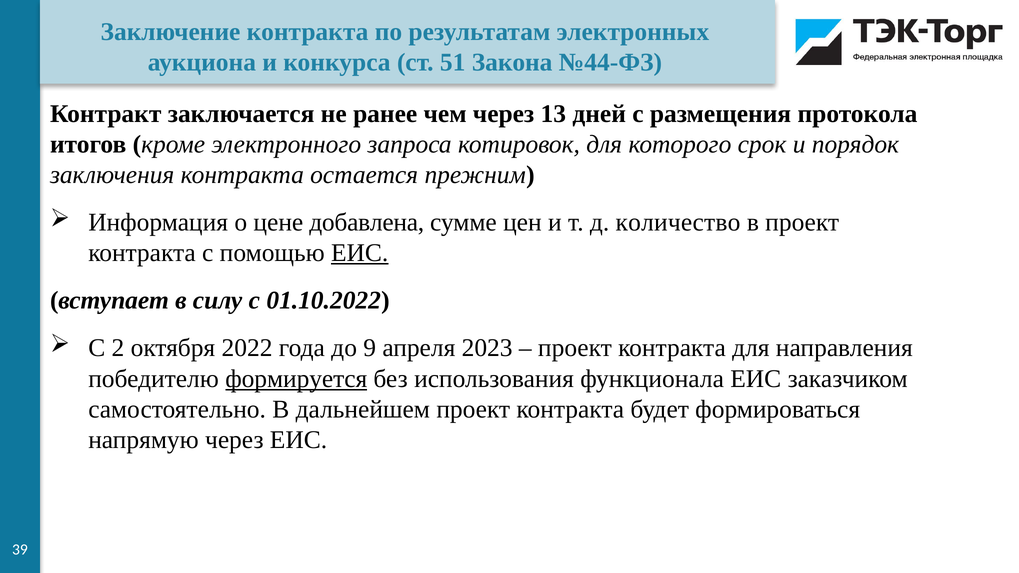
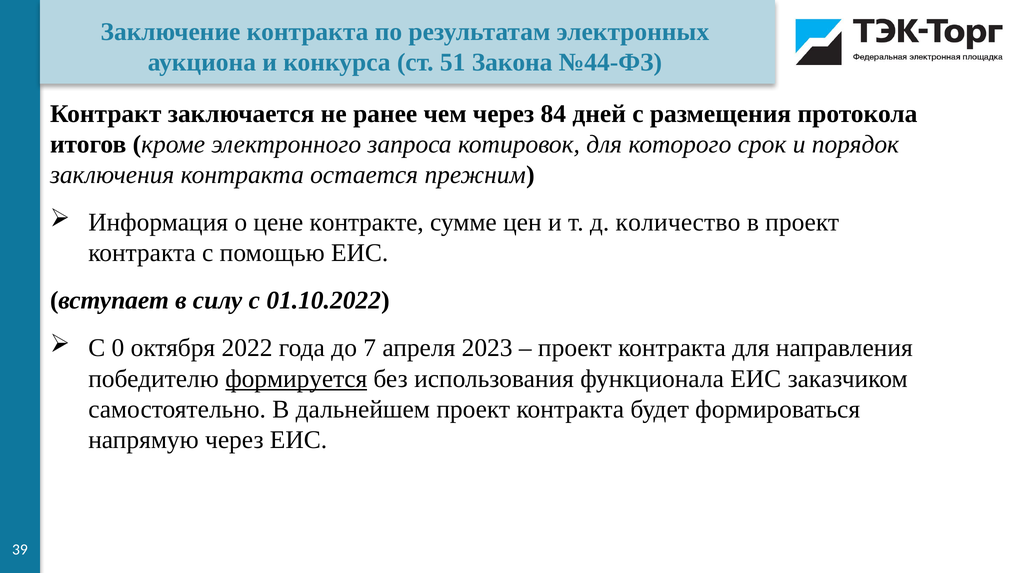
13: 13 -> 84
добавлена: добавлена -> контракте
ЕИС at (360, 253) underline: present -> none
2: 2 -> 0
9: 9 -> 7
